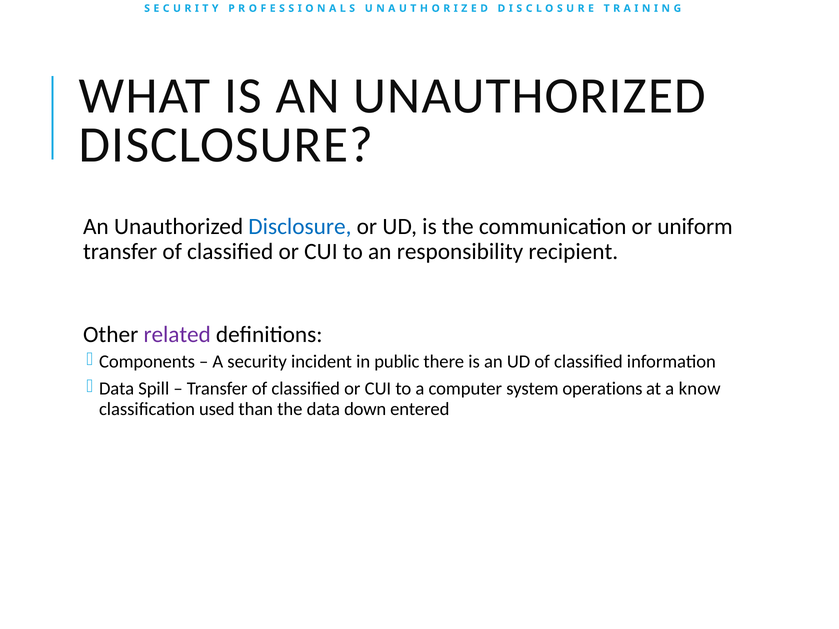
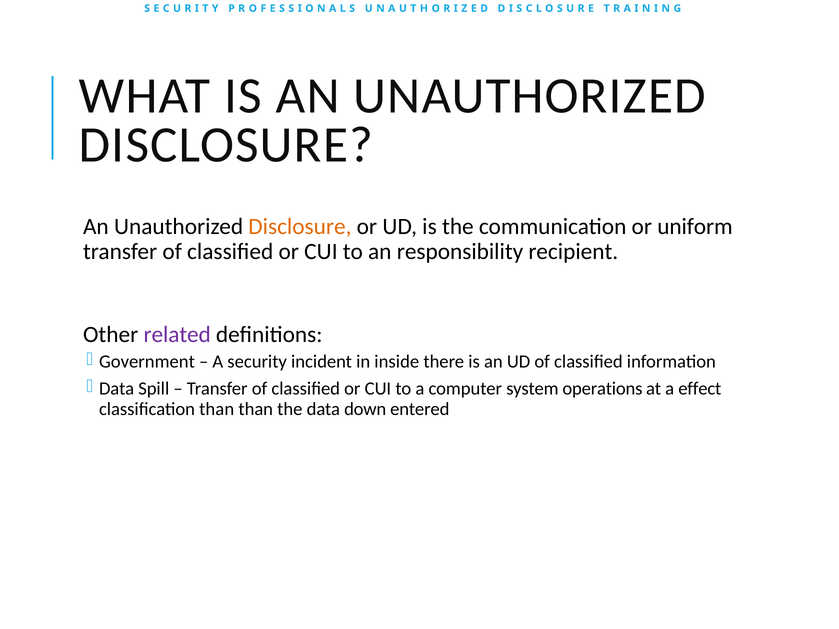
Disclosure at (300, 226) colour: blue -> orange
Components: Components -> Government
public: public -> inside
know: know -> effect
classification used: used -> than
